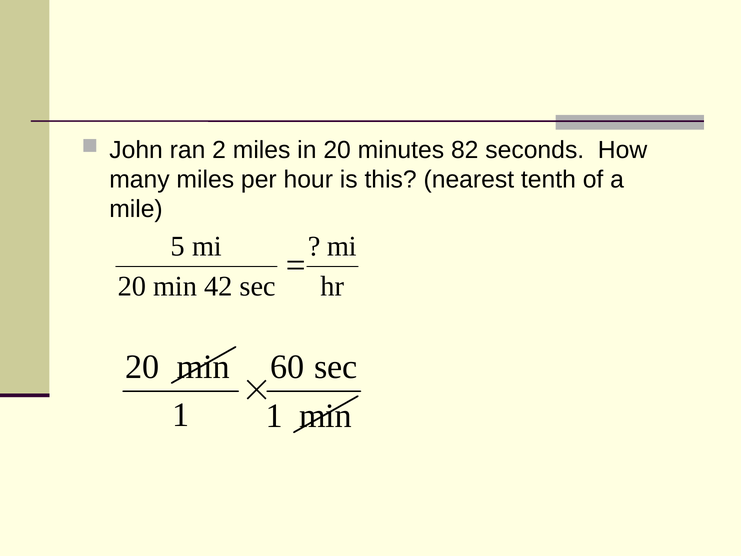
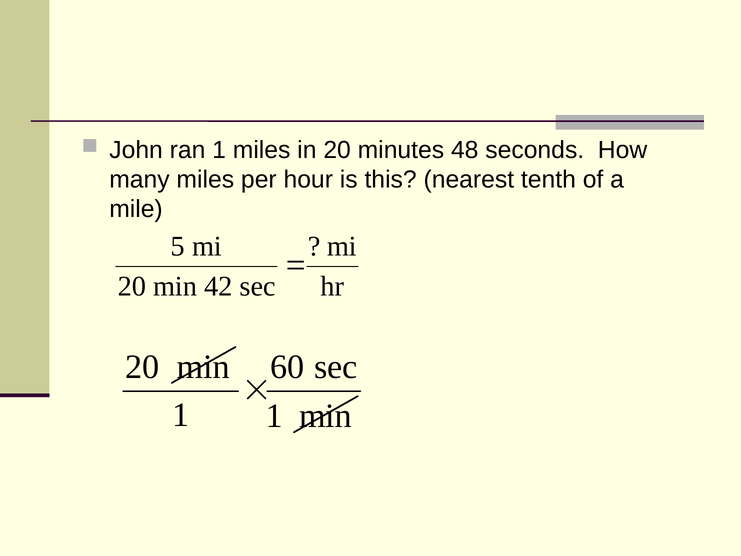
ran 2: 2 -> 1
82: 82 -> 48
